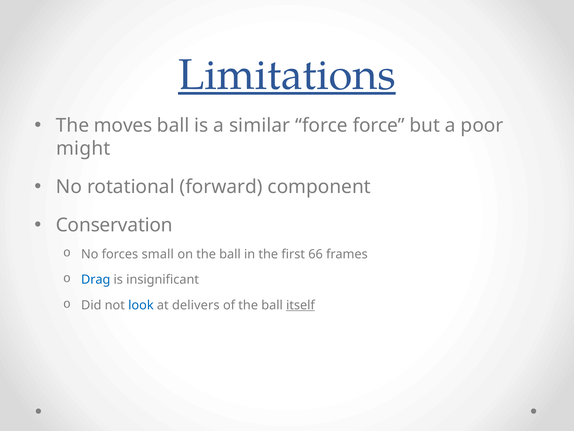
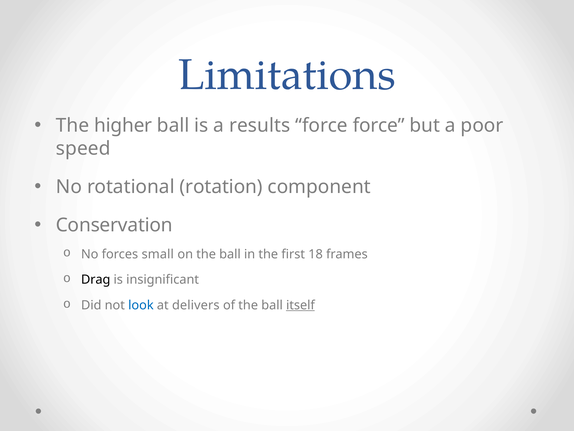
Limitations underline: present -> none
moves: moves -> higher
similar: similar -> results
might: might -> speed
forward: forward -> rotation
66: 66 -> 18
Drag colour: blue -> black
